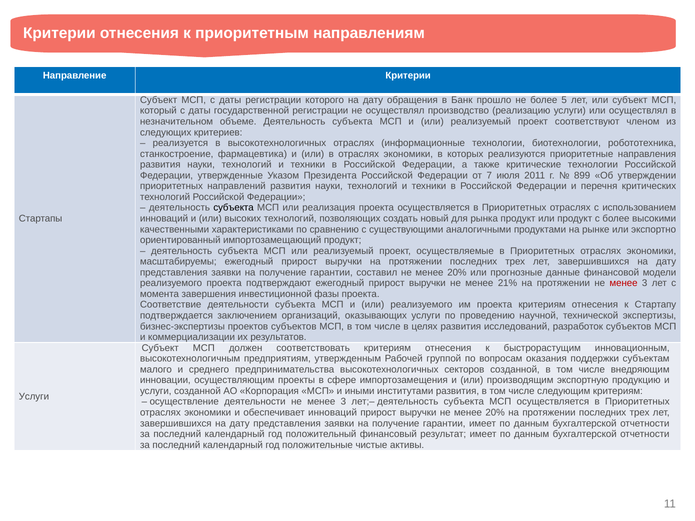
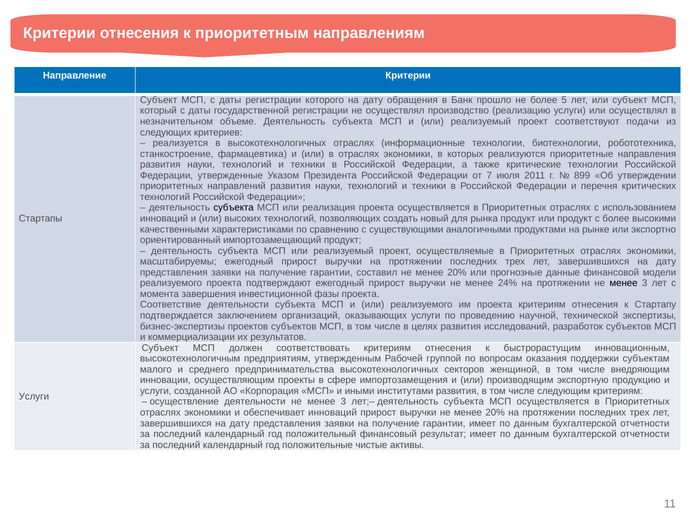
членом: членом -> подачи
21%: 21% -> 24%
менее at (624, 283) colour: red -> black
секторов созданной: созданной -> женщиной
